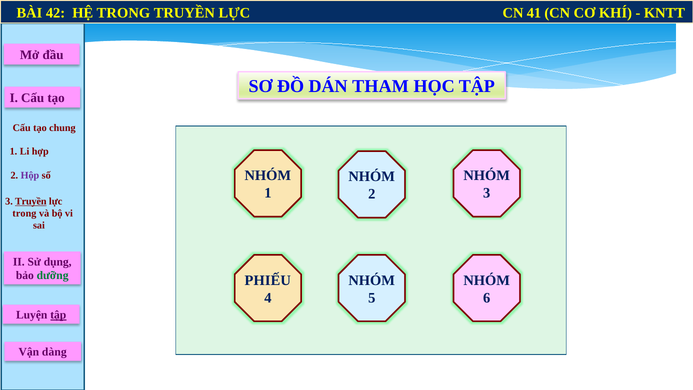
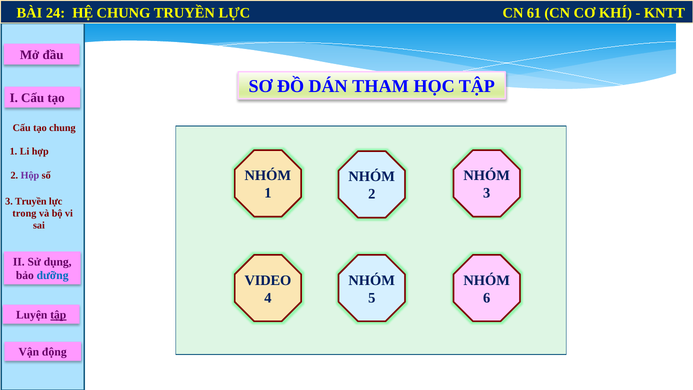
42: 42 -> 24
HỆ TRONG: TRONG -> CHUNG
41: 41 -> 61
Truyền at (31, 201) underline: present -> none
dưỡng colour: green -> blue
PHIẾU: PHIẾU -> VIDEO
dàng: dàng -> động
